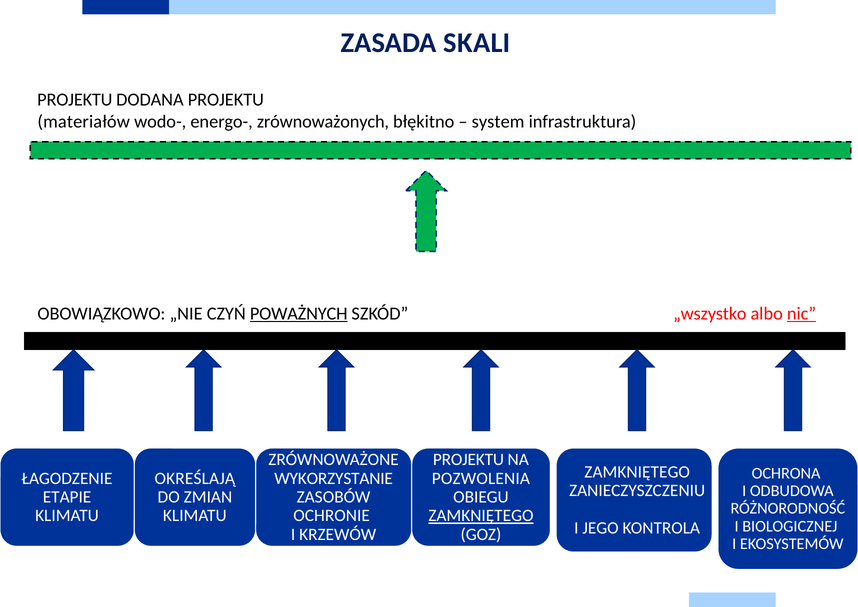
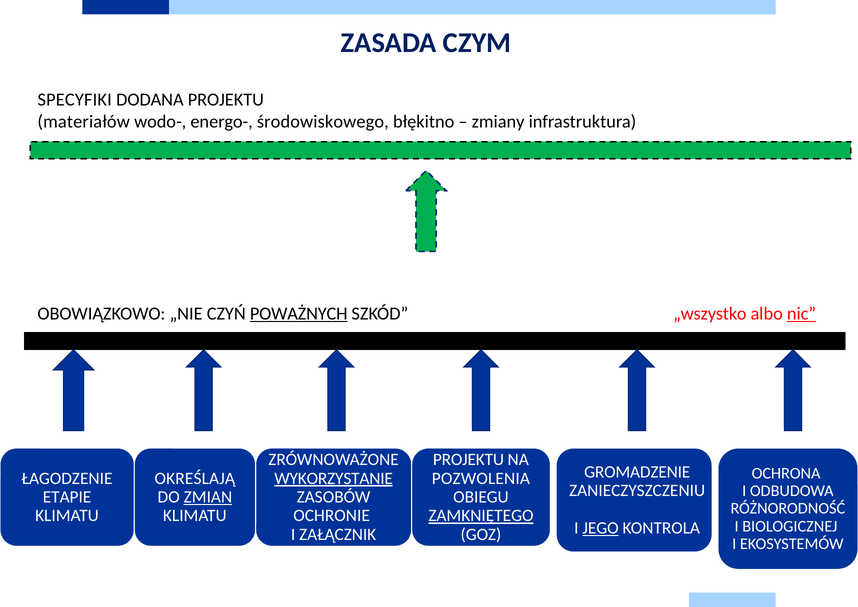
SKALI: SKALI -> CZYM
PROJEKTU at (75, 100): PROJEKTU -> SPECYFIKI
zrównoważonych: zrównoważonych -> środowiskowego
system: system -> zmiany
ZAMKNIĘTEGO at (637, 472): ZAMKNIĘTEGO -> GROMADZENIE
WYKORZYSTANIE underline: none -> present
ZMIAN underline: none -> present
JEGO underline: none -> present
KRZEWÓW: KRZEWÓW -> ZAŁĄCZNIK
